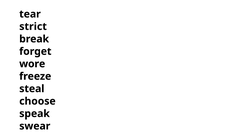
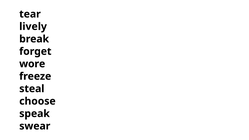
strict: strict -> lively
